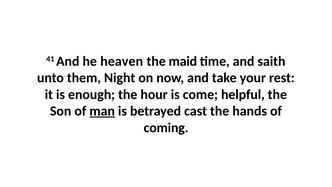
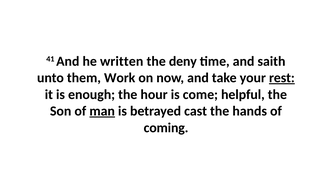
heaven: heaven -> written
maid: maid -> deny
Night: Night -> Work
rest underline: none -> present
